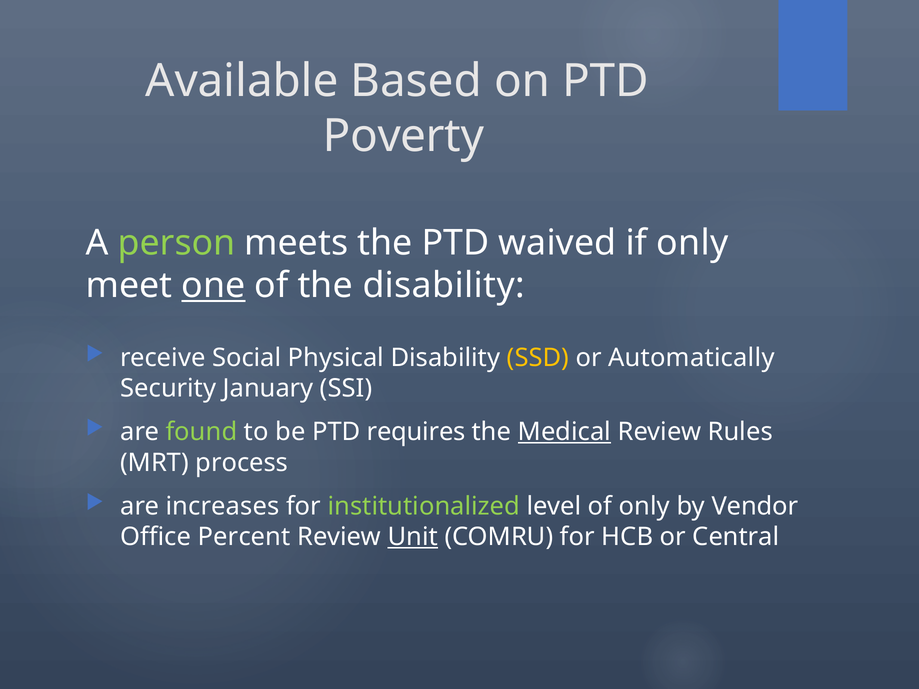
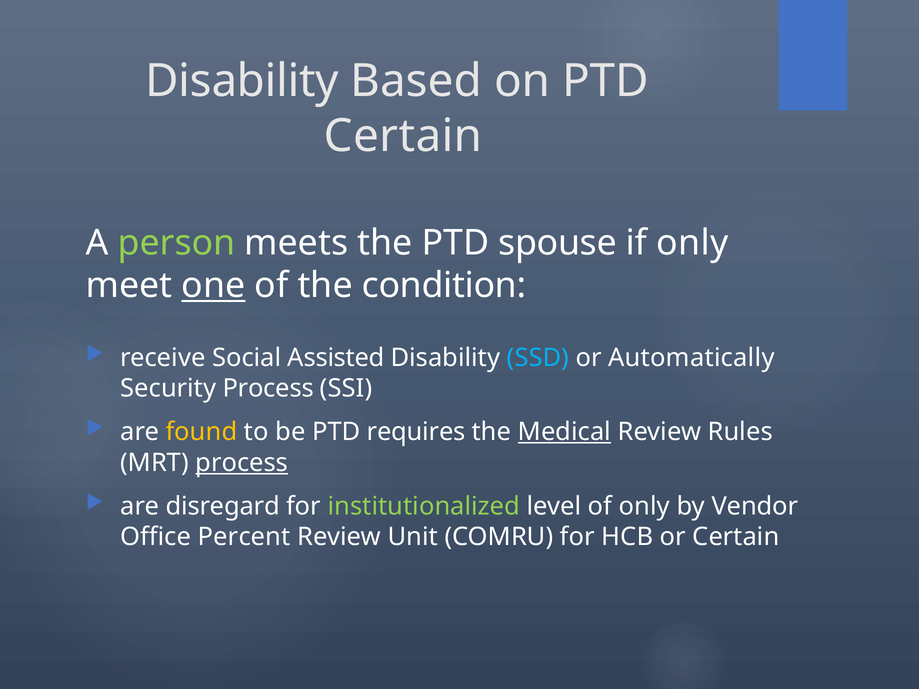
Available at (242, 81): Available -> Disability
Poverty at (403, 136): Poverty -> Certain
waived: waived -> spouse
the disability: disability -> condition
Physical: Physical -> Assisted
SSD colour: yellow -> light blue
Security January: January -> Process
found colour: light green -> yellow
process at (242, 463) underline: none -> present
increases: increases -> disregard
Unit underline: present -> none
or Central: Central -> Certain
